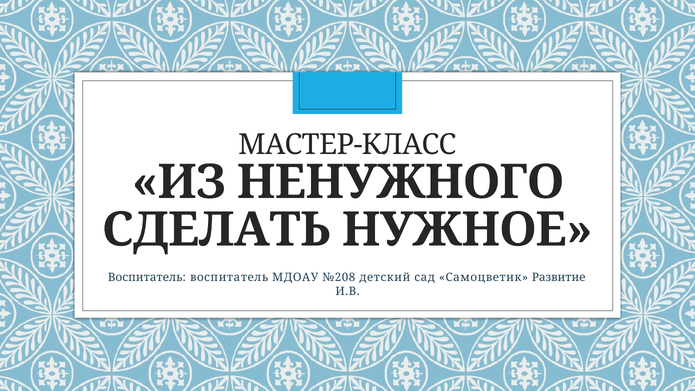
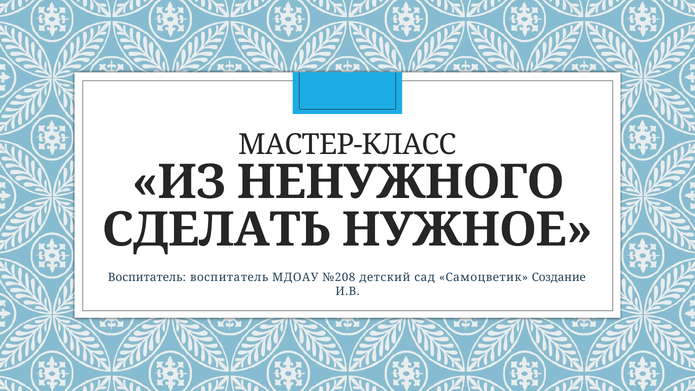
Развитие: Развитие -> Создание
